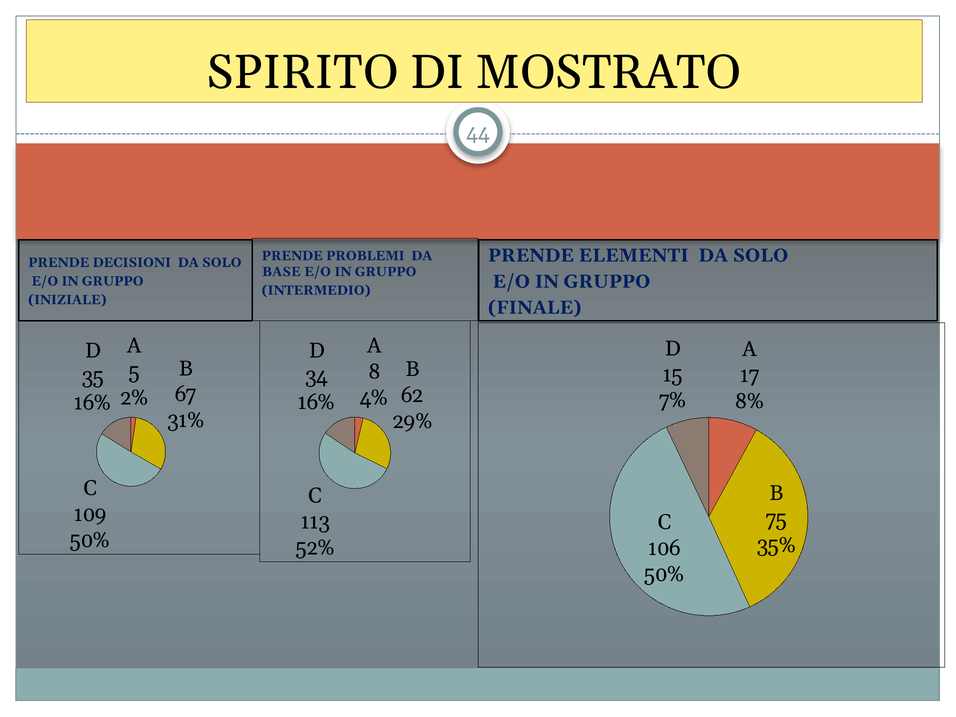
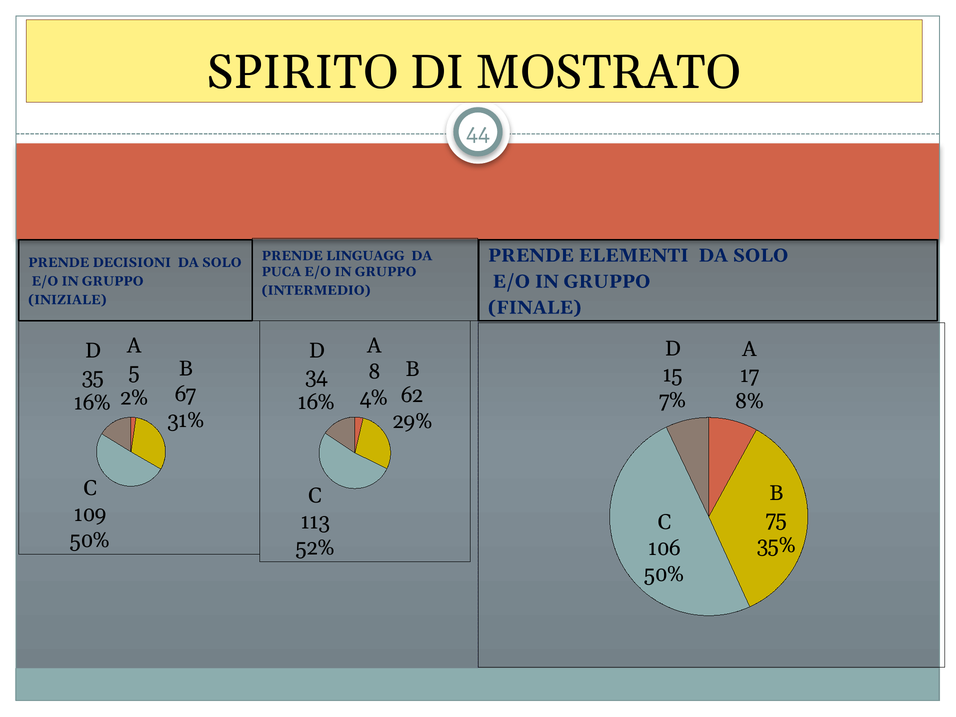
PROBLEMI: PROBLEMI -> LINGUAGG
BASE: BASE -> PUCA
